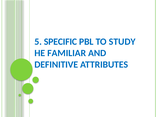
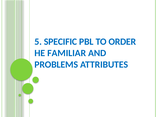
STUDY: STUDY -> ORDER
DEFINITIVE: DEFINITIVE -> PROBLEMS
